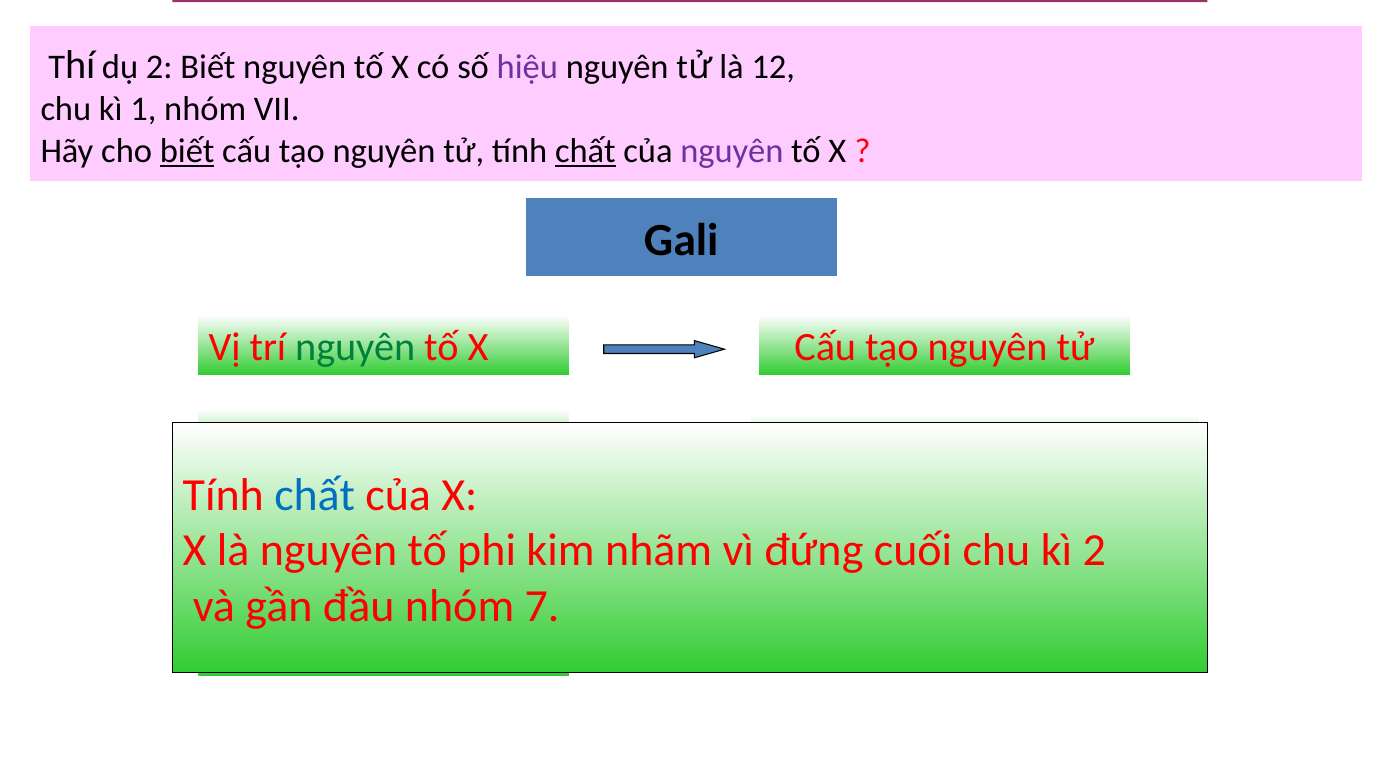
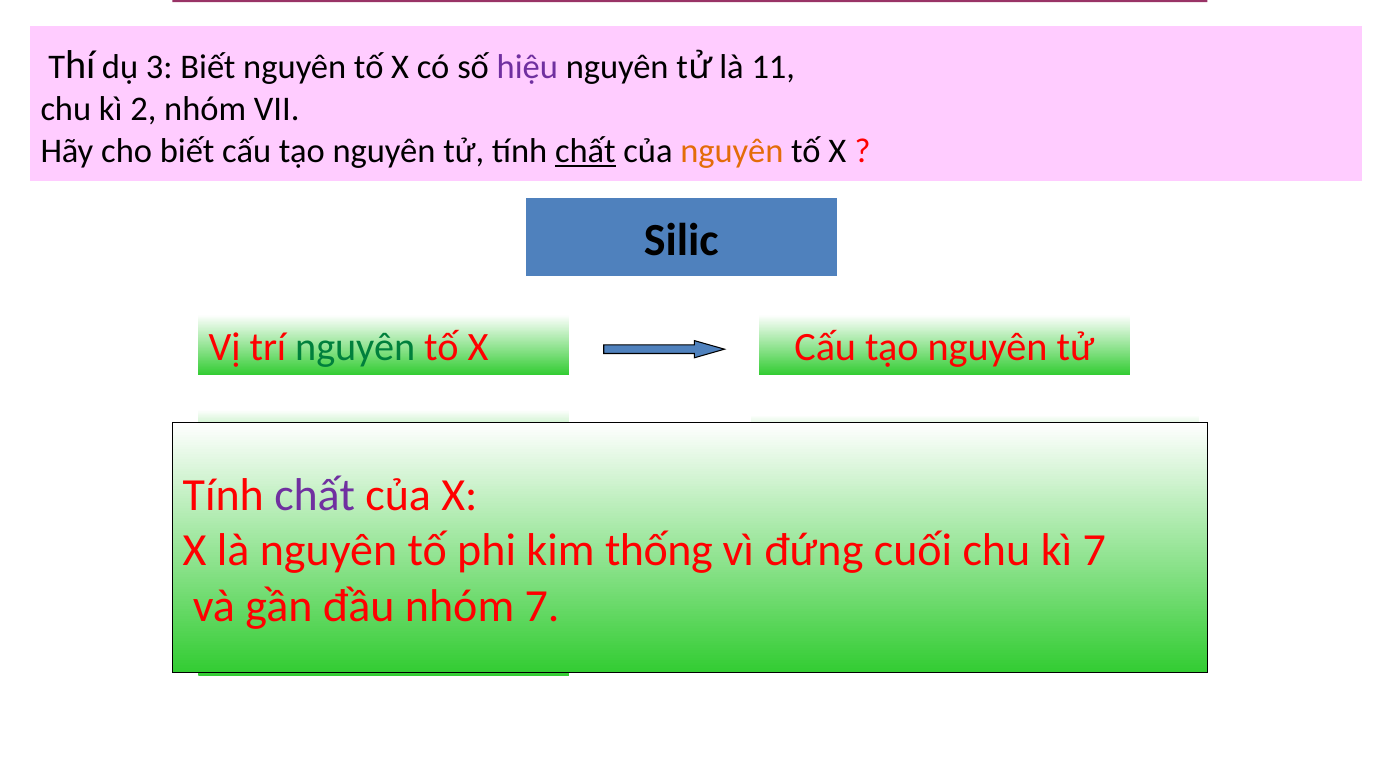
dụ 2: 2 -> 3
12: 12 -> 11
1: 1 -> 2
biết at (187, 151) underline: present -> none
nguyên at (732, 151) colour: purple -> orange
Gali: Gali -> Silic
chất at (315, 496) colour: blue -> purple
nhãm: nhãm -> thống
kì 2: 2 -> 7
